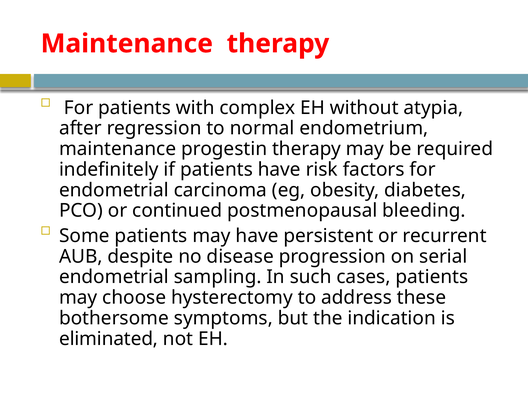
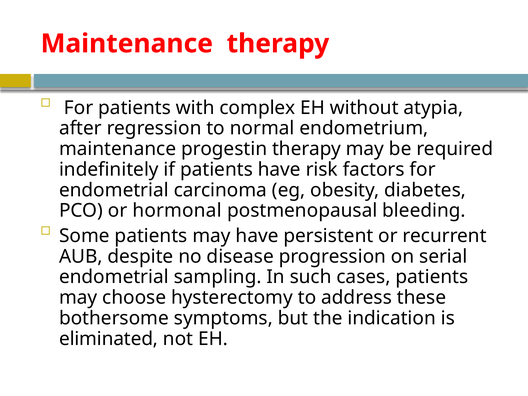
continued: continued -> hormonal
